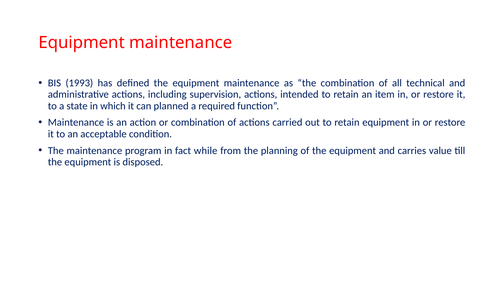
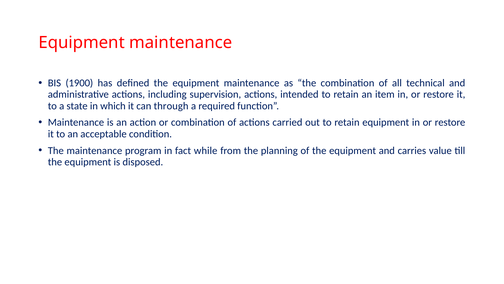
1993: 1993 -> 1900
planned: planned -> through
